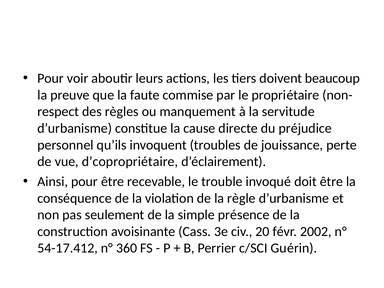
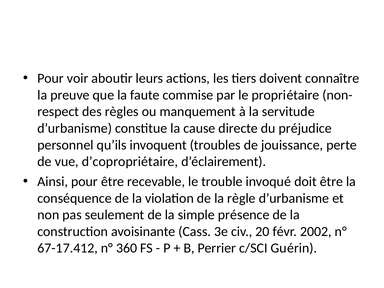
beaucoup: beaucoup -> connaître
54-17.412: 54-17.412 -> 67-17.412
